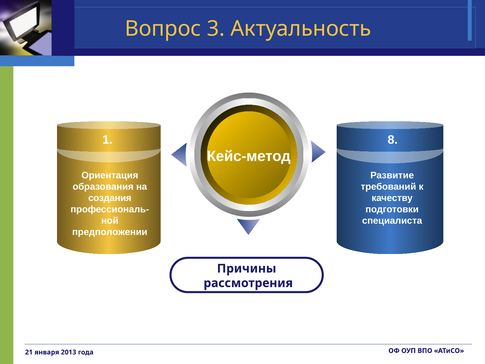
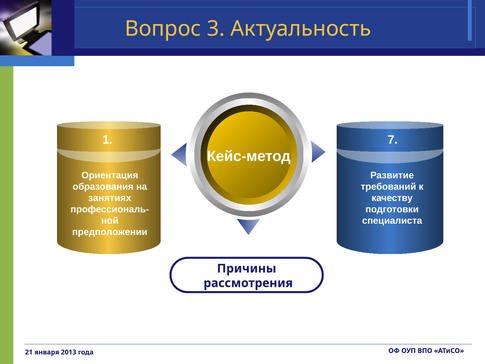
8: 8 -> 7
создания: создания -> занятиях
